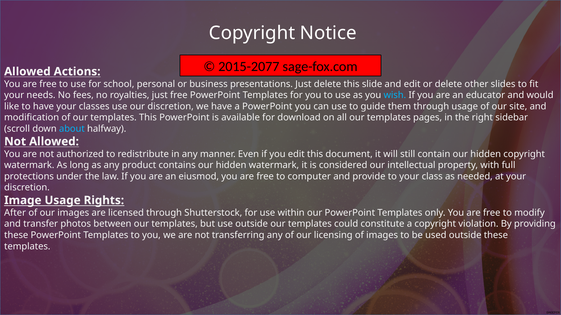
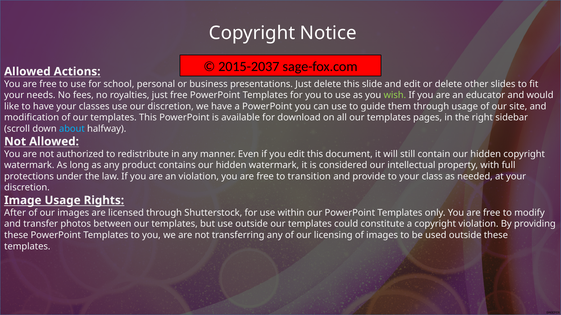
2015-2077: 2015-2077 -> 2015-2037
wish colour: light blue -> light green
an eiusmod: eiusmod -> violation
computer: computer -> transition
